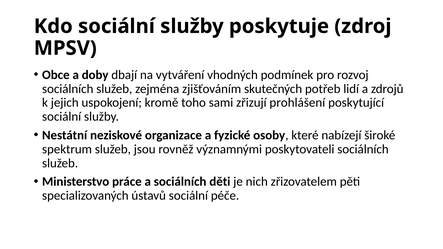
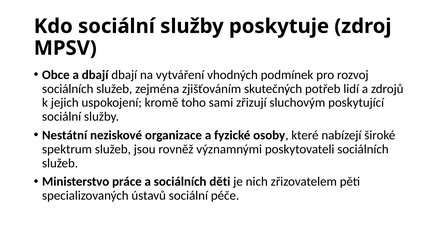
a doby: doby -> dbají
prohlášení: prohlášení -> sluchovým
